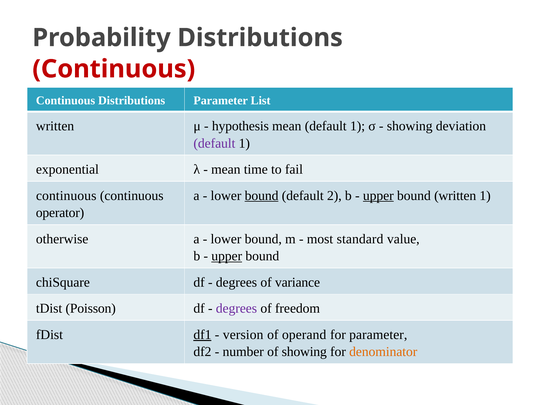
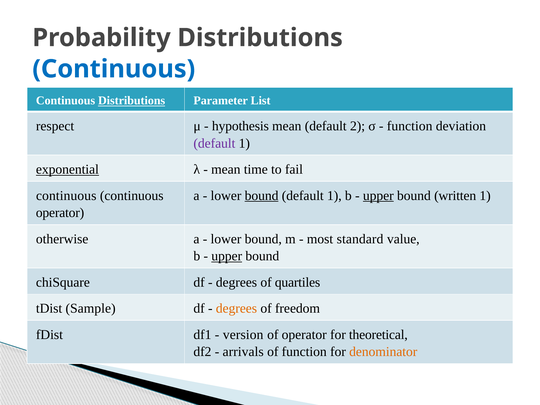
Continuous at (114, 69) colour: red -> blue
Distributions at (132, 101) underline: none -> present
written at (55, 126): written -> respect
mean default 1: 1 -> 2
showing at (410, 126): showing -> function
exponential underline: none -> present
2 at (334, 196): 2 -> 1
variance: variance -> quartiles
Poisson: Poisson -> Sample
degrees at (236, 308) colour: purple -> orange
df1 underline: present -> none
of operand: operand -> operator
for parameter: parameter -> theoretical
number: number -> arrivals
of showing: showing -> function
